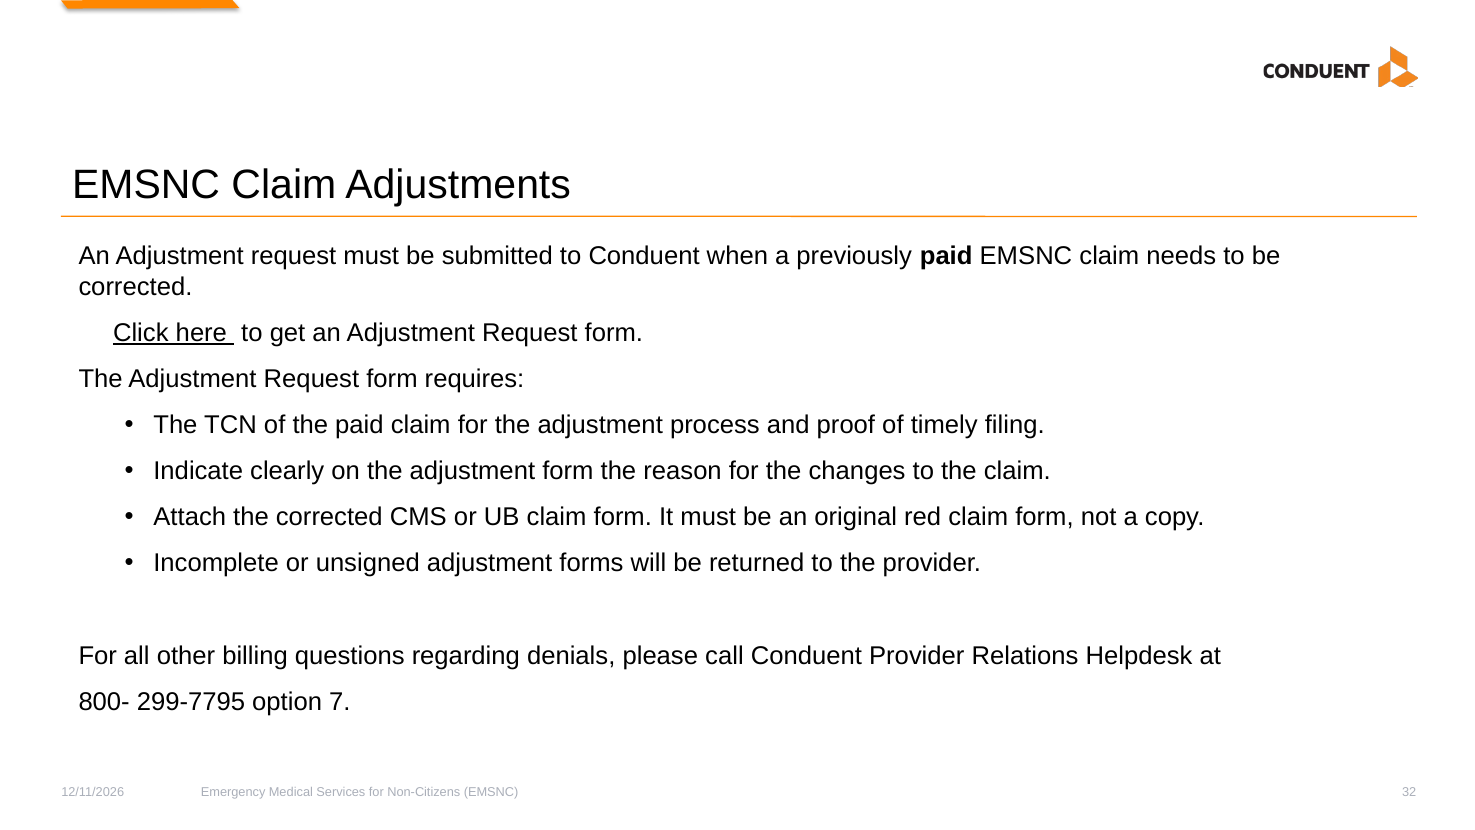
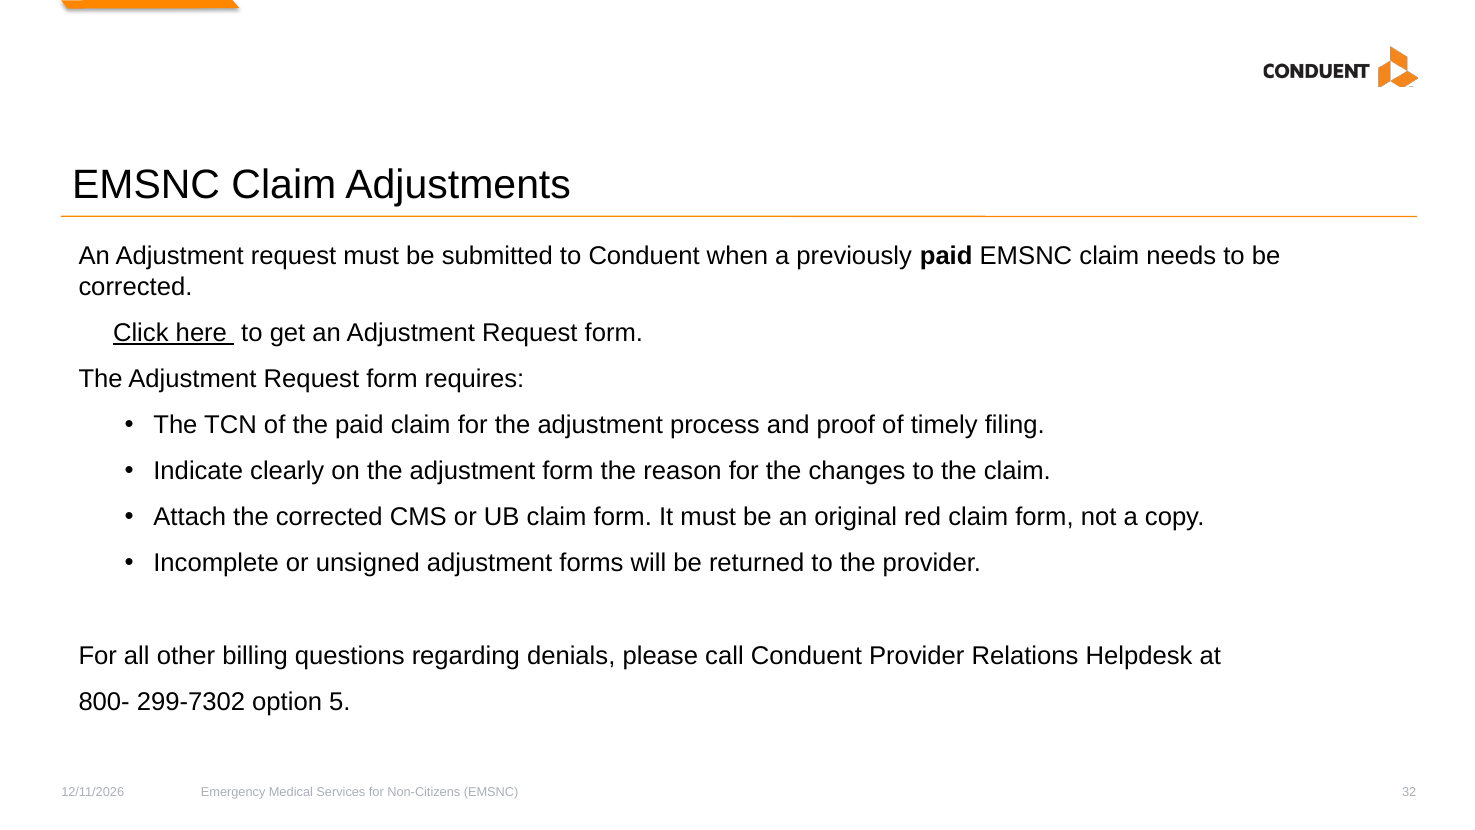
299-7795: 299-7795 -> 299-7302
7: 7 -> 5
